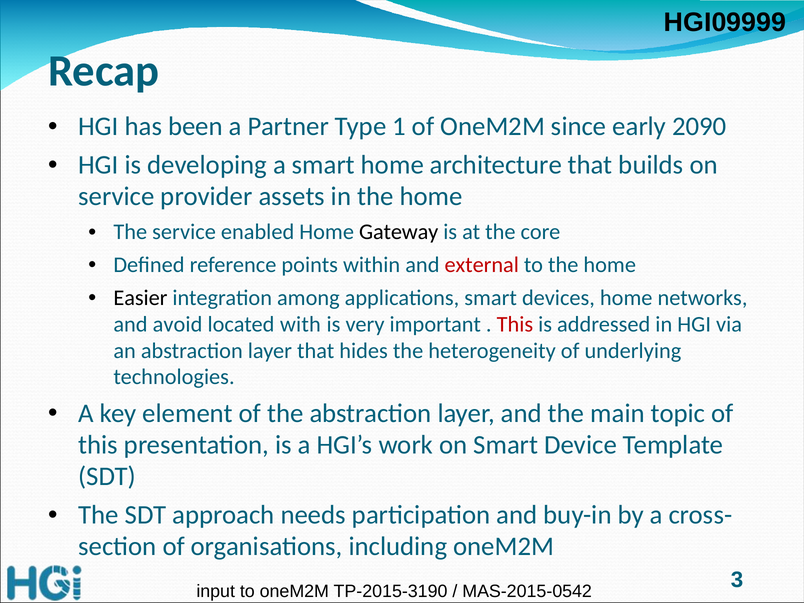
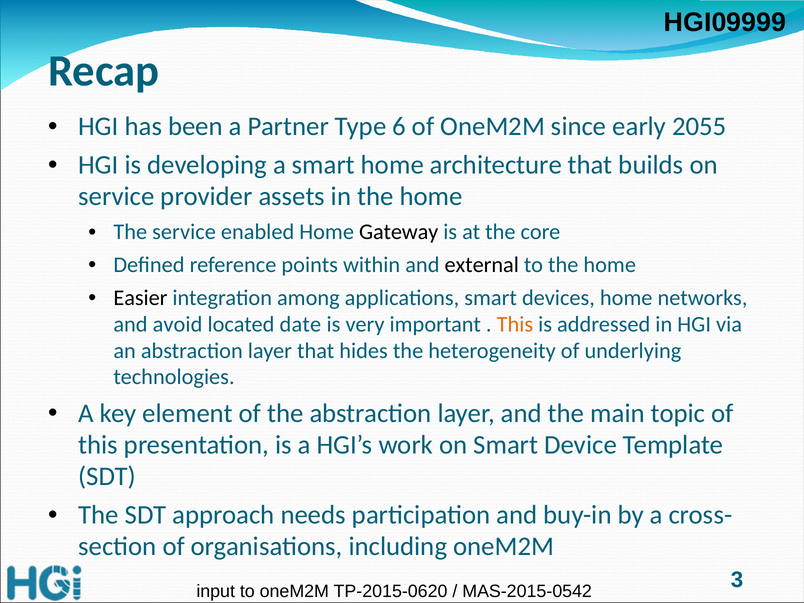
1: 1 -> 6
2090: 2090 -> 2055
external colour: red -> black
with: with -> date
This at (515, 324) colour: red -> orange
TP-2015-3190: TP-2015-3190 -> TP-2015-0620
